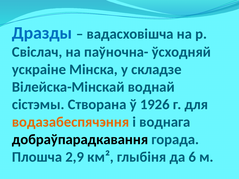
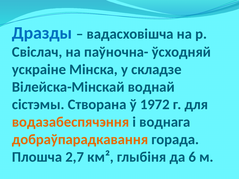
1926: 1926 -> 1972
добраўпарадкавання colour: black -> orange
2,9: 2,9 -> 2,7
